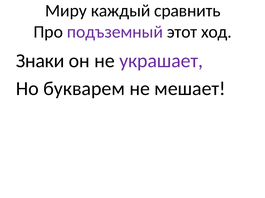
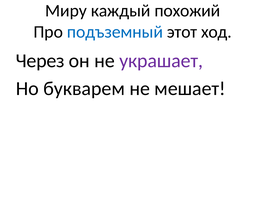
сравнить: сравнить -> похожий
подъземный colour: purple -> blue
Знаки: Знаки -> Через
